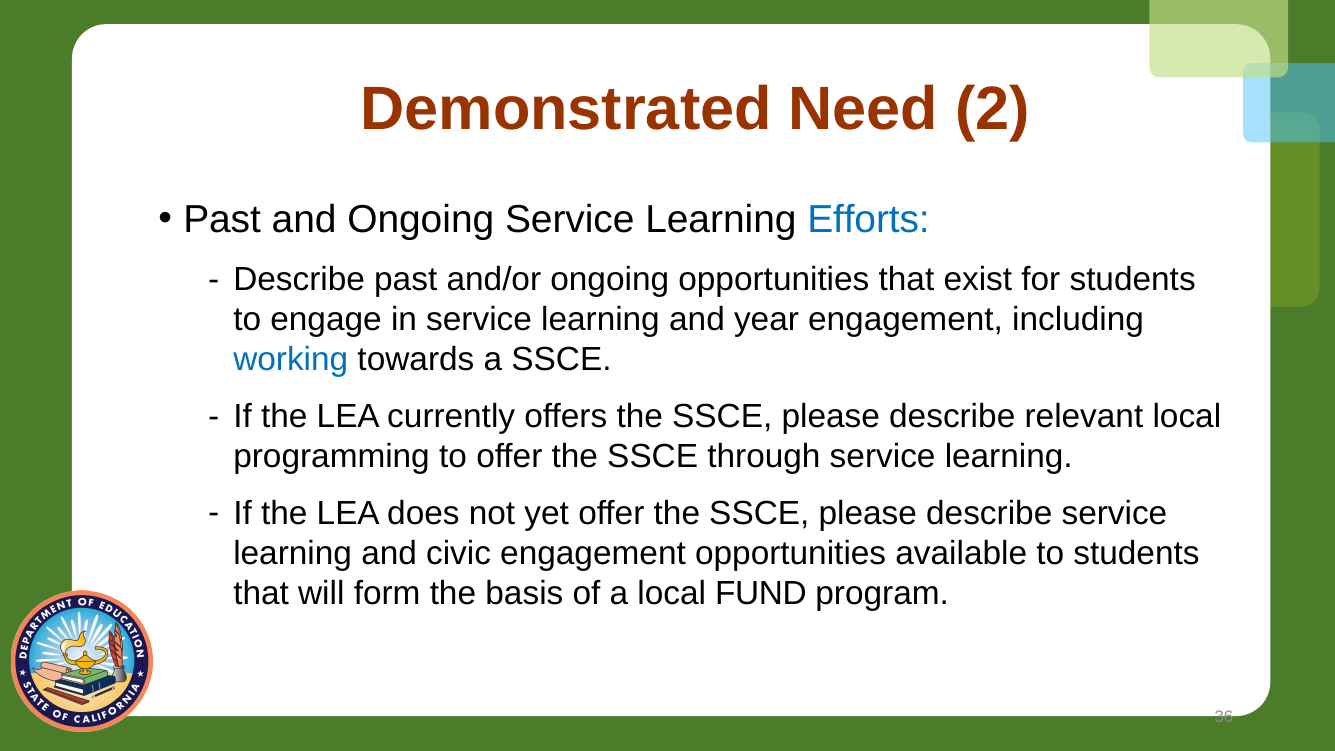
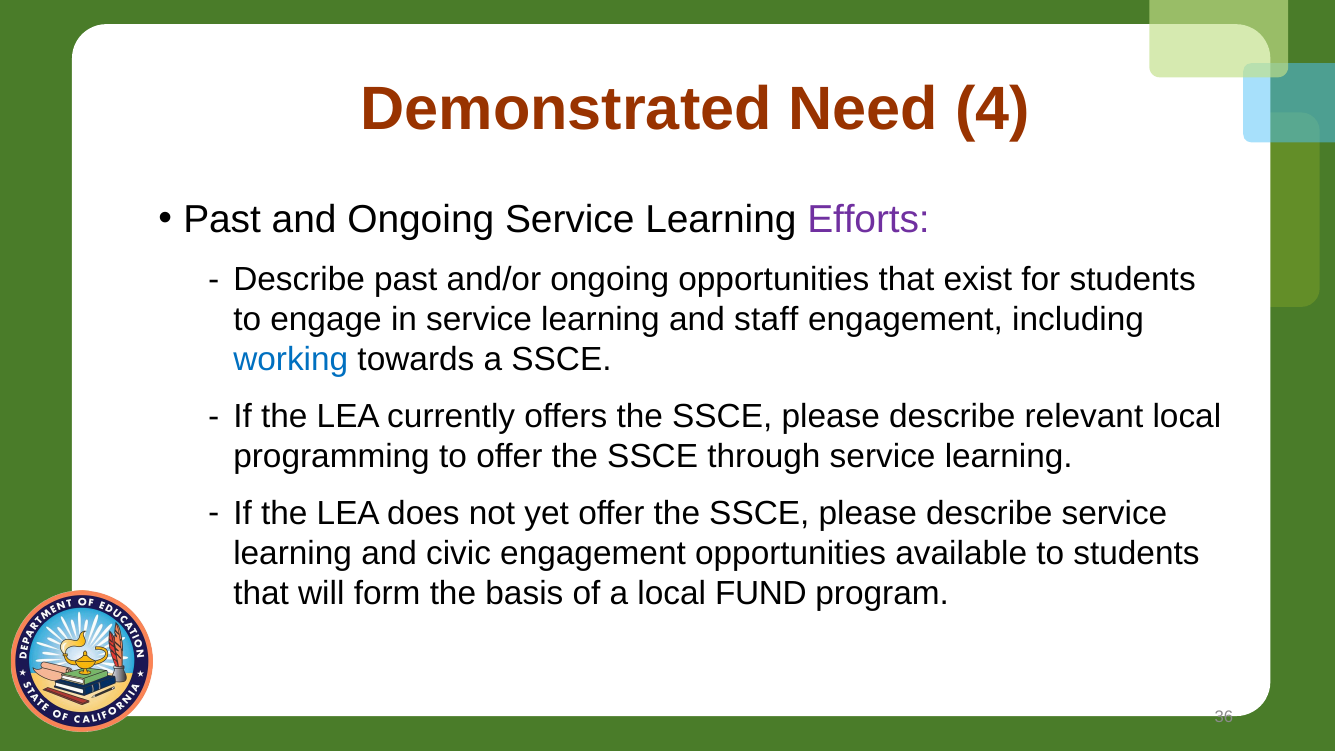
2: 2 -> 4
Efforts colour: blue -> purple
year: year -> staff
